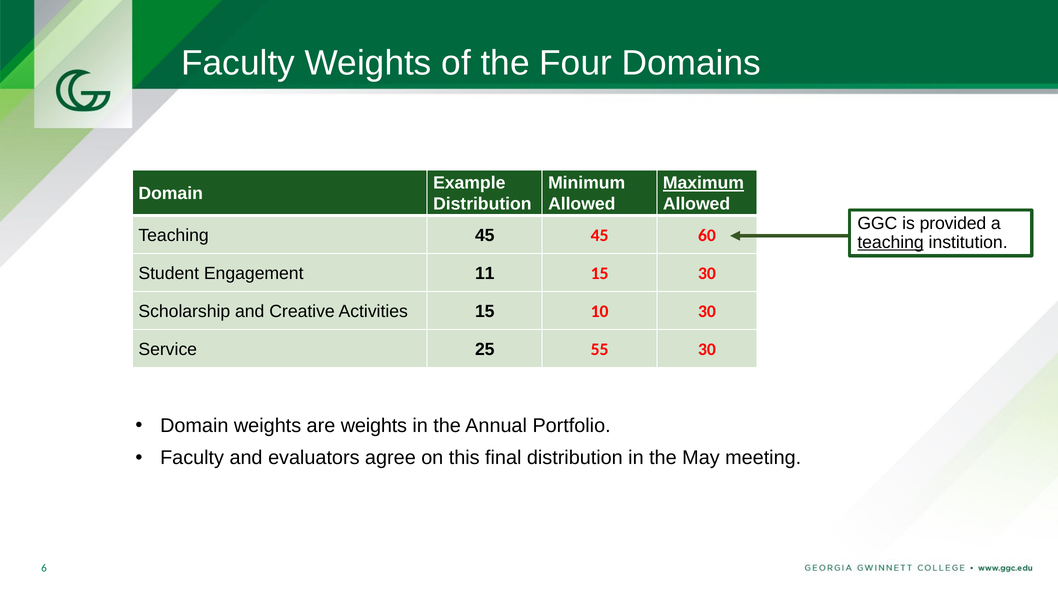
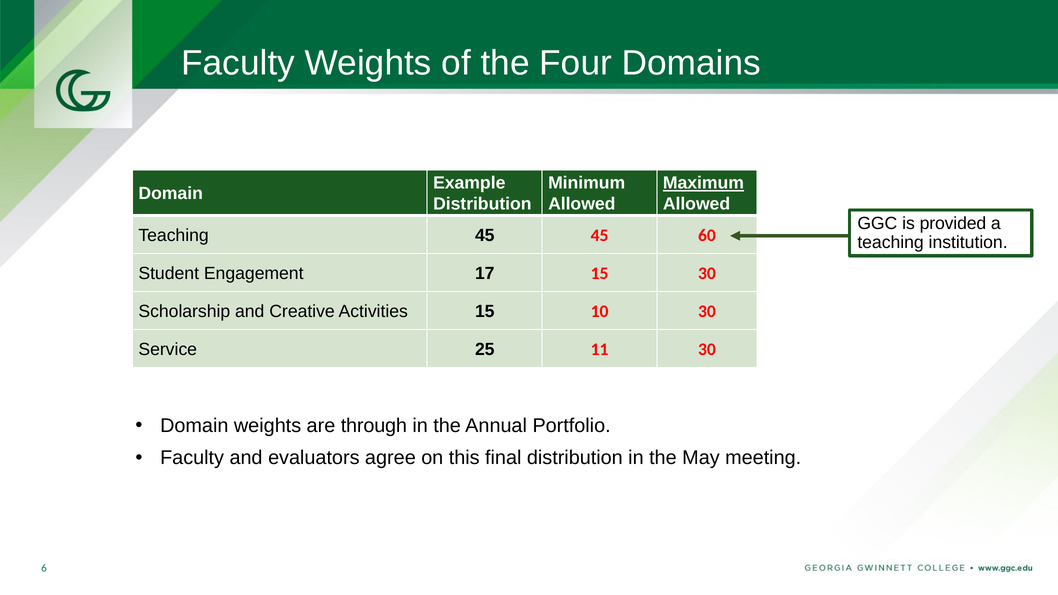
teaching at (891, 242) underline: present -> none
11: 11 -> 17
55: 55 -> 11
are weights: weights -> through
